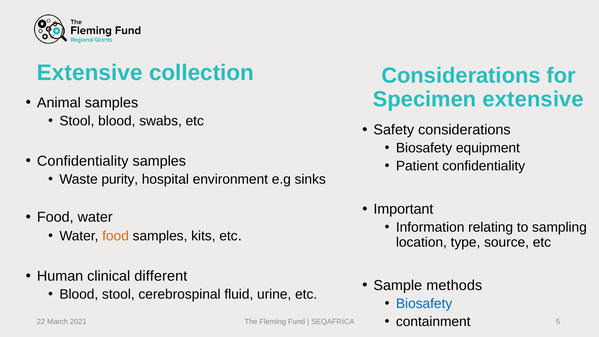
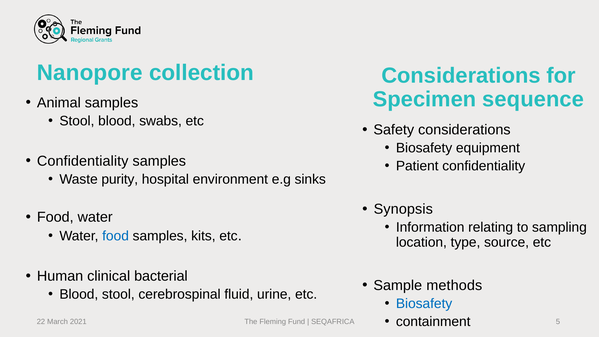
Extensive at (90, 73): Extensive -> Nanopore
Specimen extensive: extensive -> sequence
Important: Important -> Synopsis
food at (116, 236) colour: orange -> blue
different: different -> bacterial
